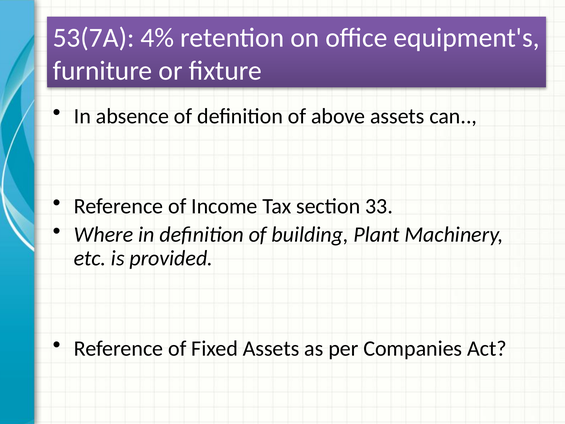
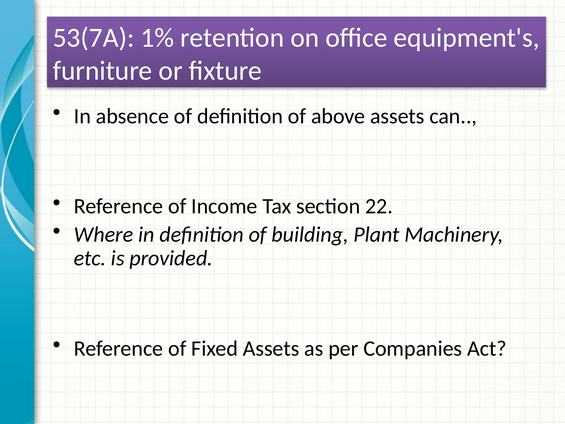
4%: 4% -> 1%
33: 33 -> 22
